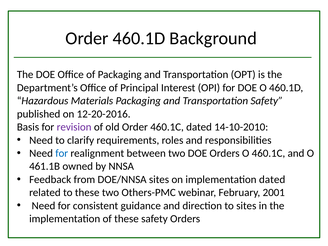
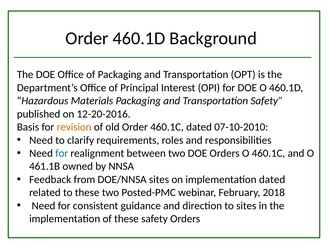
revision colour: purple -> orange
14-10-2010: 14-10-2010 -> 07-10-2010
Others-PMC: Others-PMC -> Posted-PMC
2001: 2001 -> 2018
